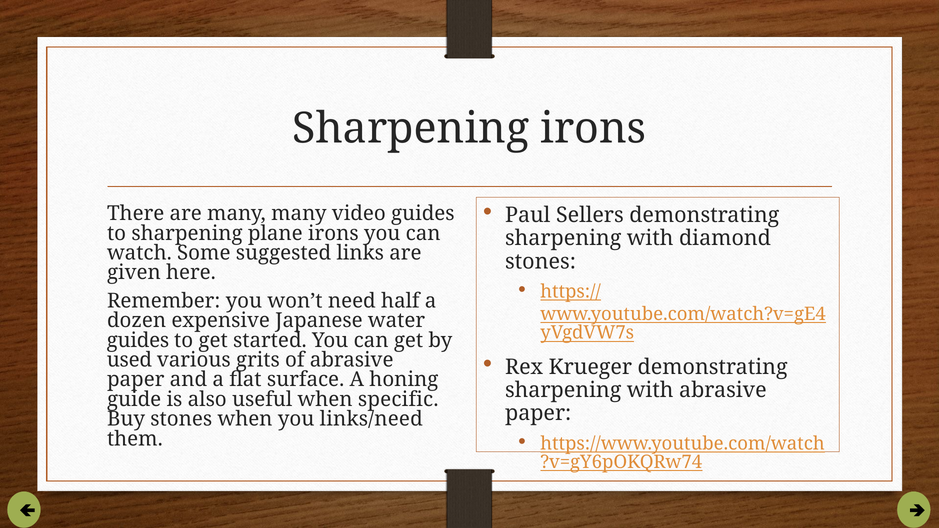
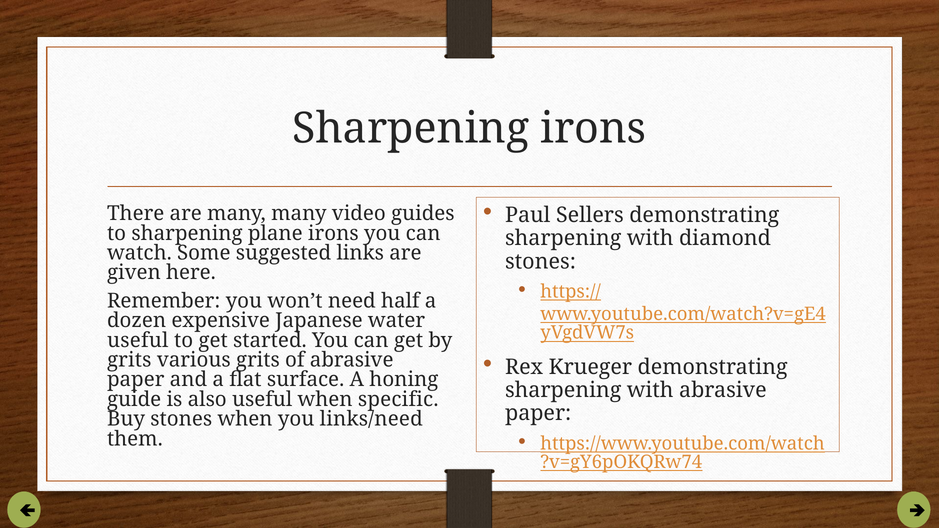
guides at (138, 340): guides -> useful
used at (129, 360): used -> grits
